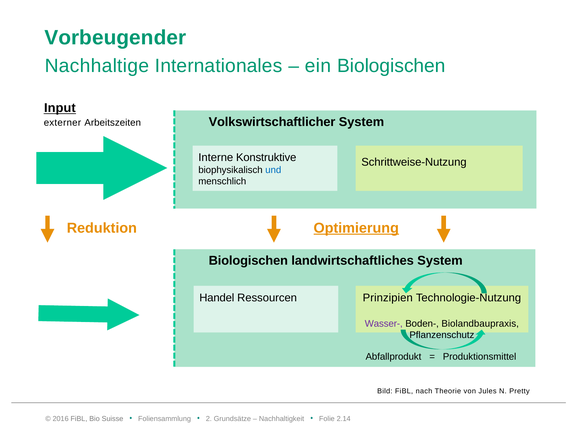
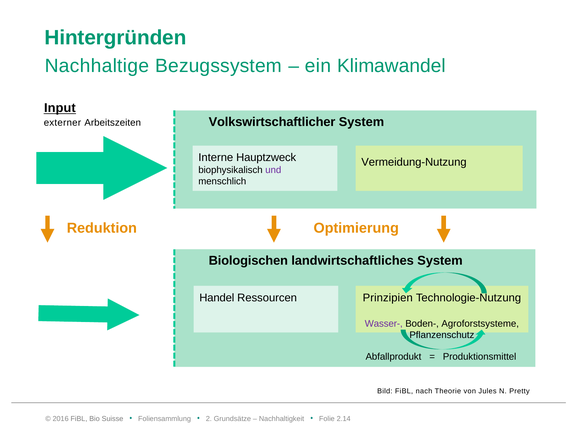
Vorbeugender: Vorbeugender -> Hintergründen
Internationales: Internationales -> Bezugssystem
ein Biologischen: Biologischen -> Klimawandel
Konstruktive: Konstruktive -> Hauptzweck
Schrittweise-Nutzung: Schrittweise-Nutzung -> Vermeidung-Nutzung
und colour: blue -> purple
Optimierung underline: present -> none
Biolandbaupraxis: Biolandbaupraxis -> Agroforstsysteme
